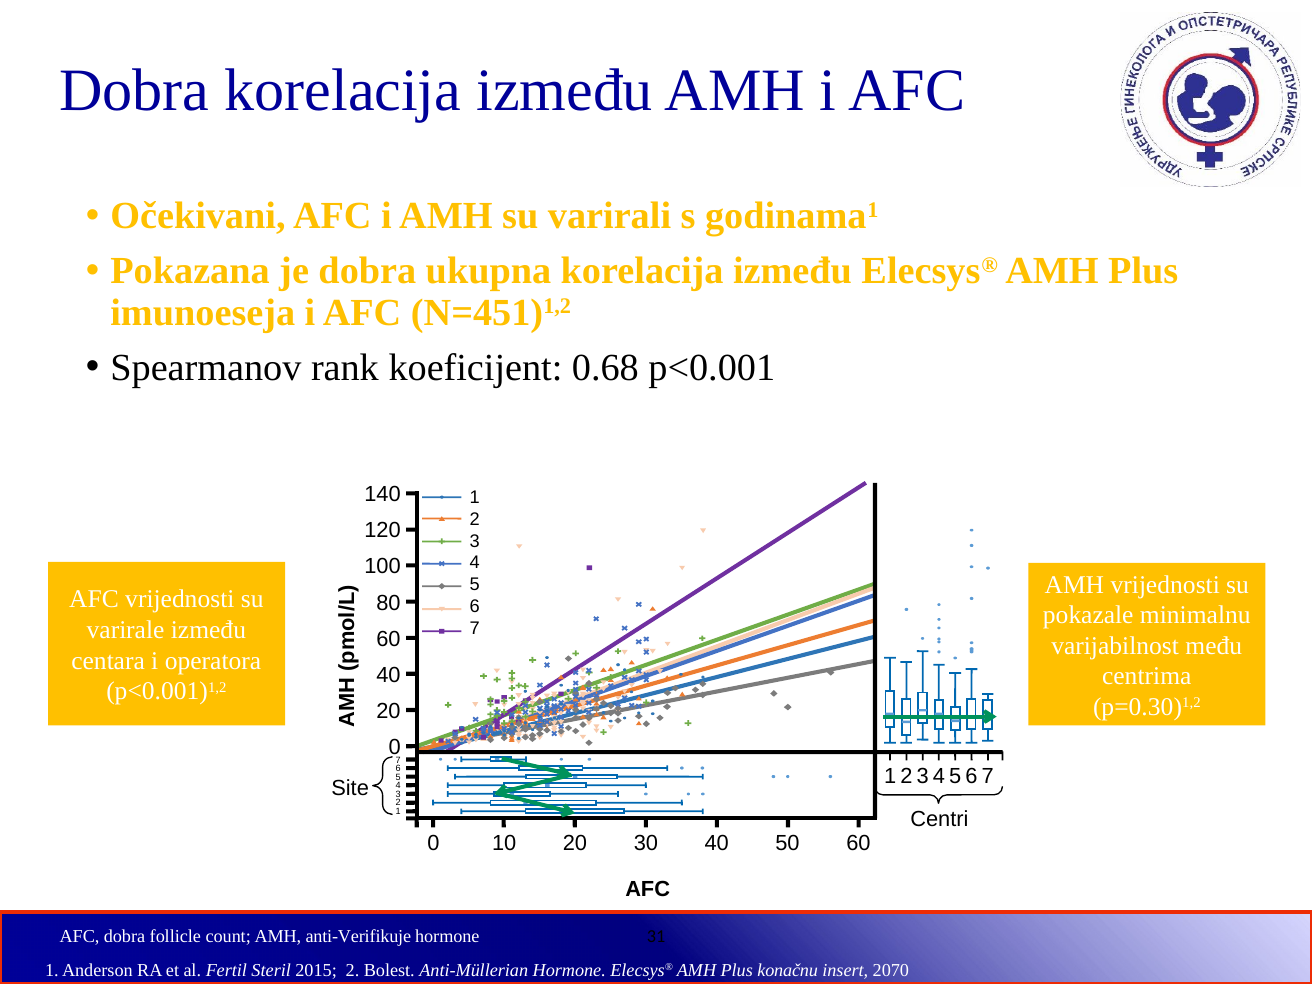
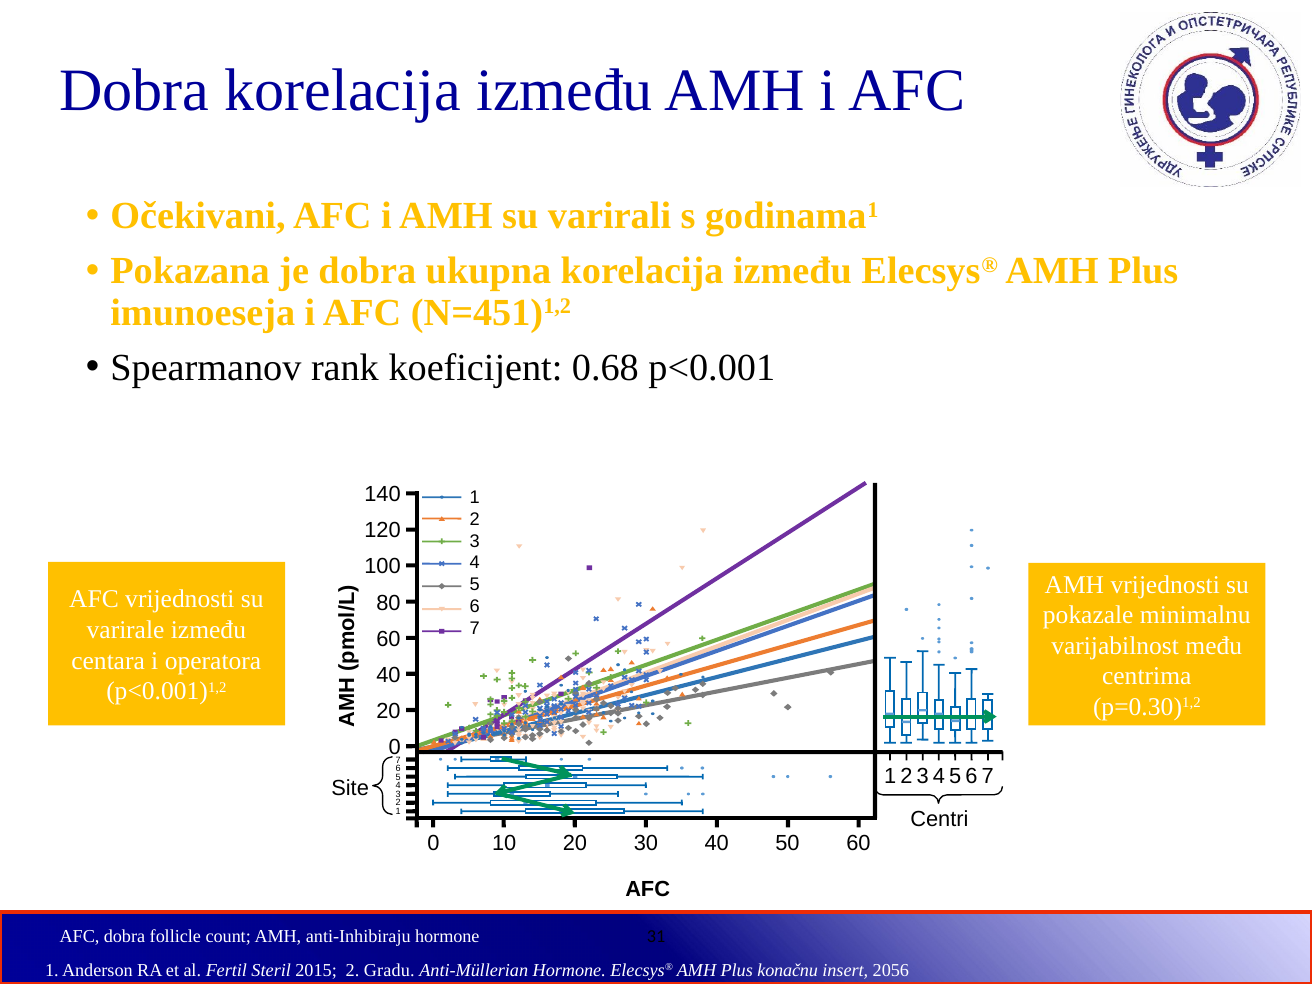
anti-Verifikuje: anti-Verifikuje -> anti-Inhibiraju
Bolest: Bolest -> Gradu
2070: 2070 -> 2056
